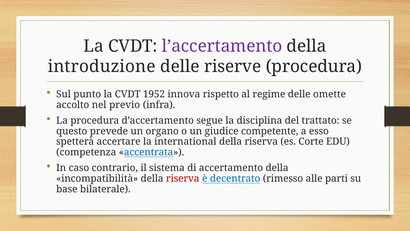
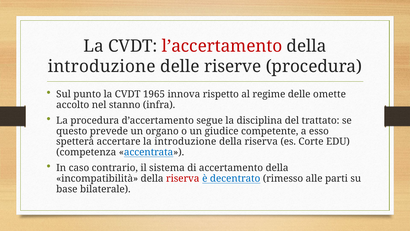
l’accertamento colour: purple -> red
1952: 1952 -> 1965
previo: previo -> stanno
la international: international -> introduzione
